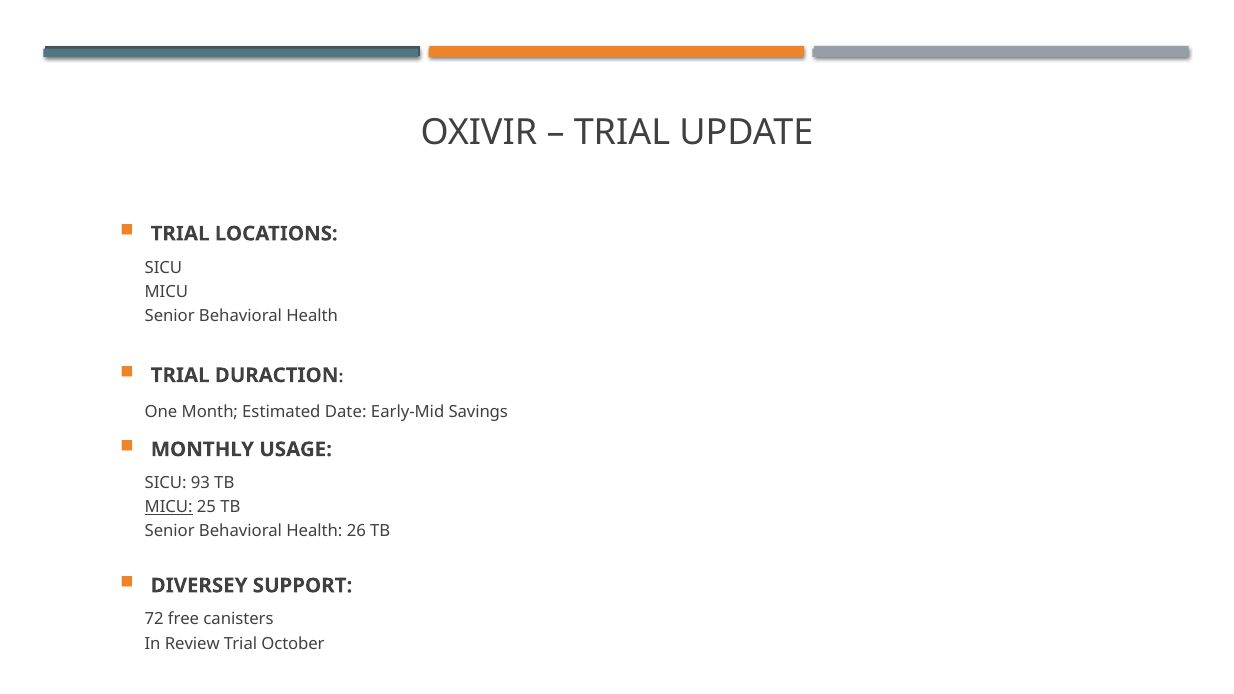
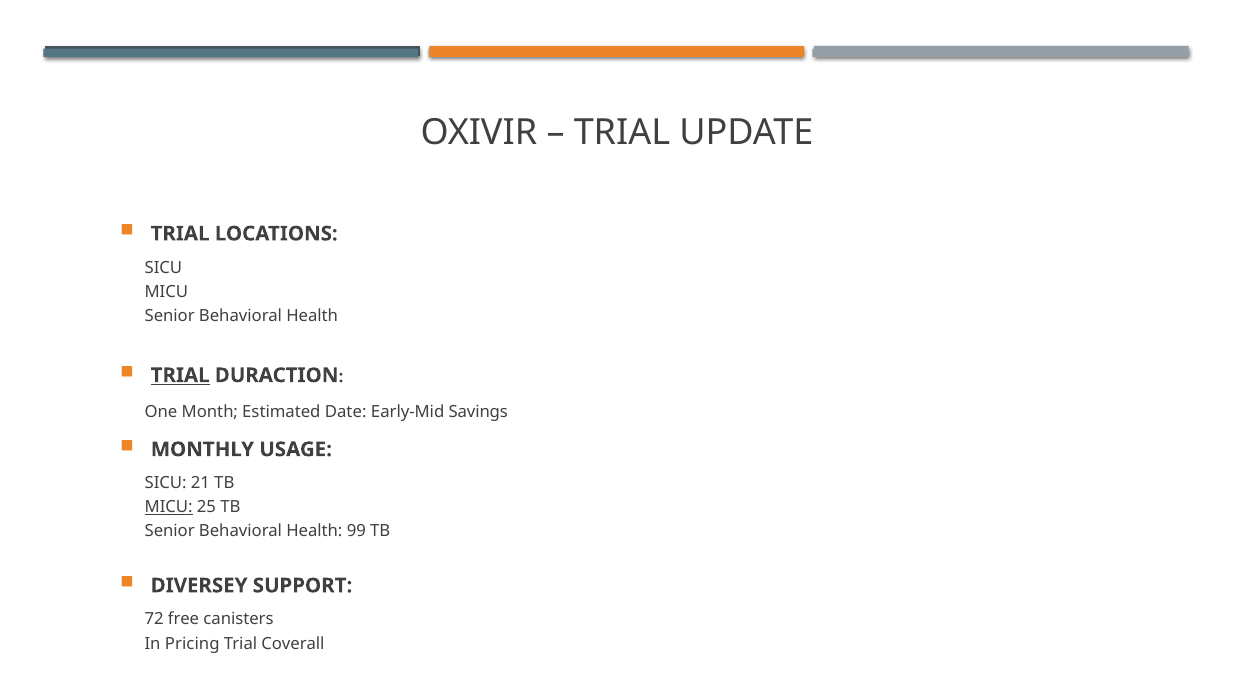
TRIAL at (180, 375) underline: none -> present
93: 93 -> 21
26: 26 -> 99
Review: Review -> Pricing
October: October -> Coverall
